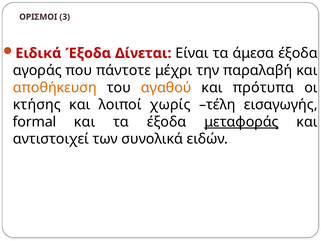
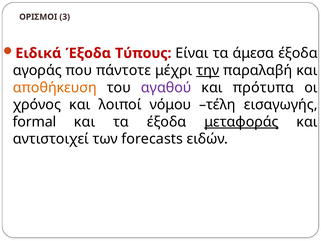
Δίνεται: Δίνεται -> Τύπους
την underline: none -> present
αγαθού colour: orange -> purple
κτήσης: κτήσης -> χρόνος
χωρίς: χωρίς -> νόμου
συνολικά: συνολικά -> forecasts
